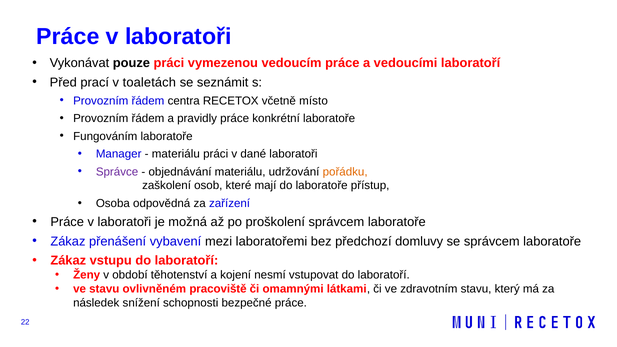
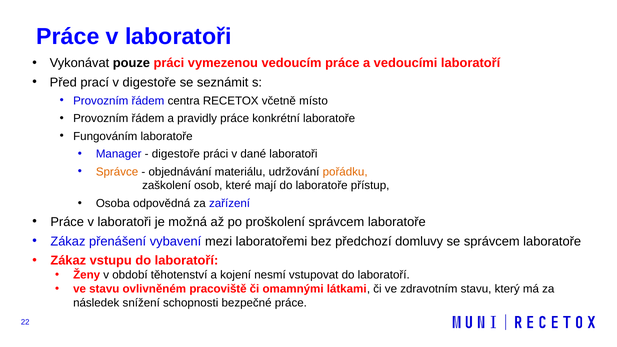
v toaletách: toaletách -> digestoře
materiálu at (176, 154): materiálu -> digestoře
Správce colour: purple -> orange
